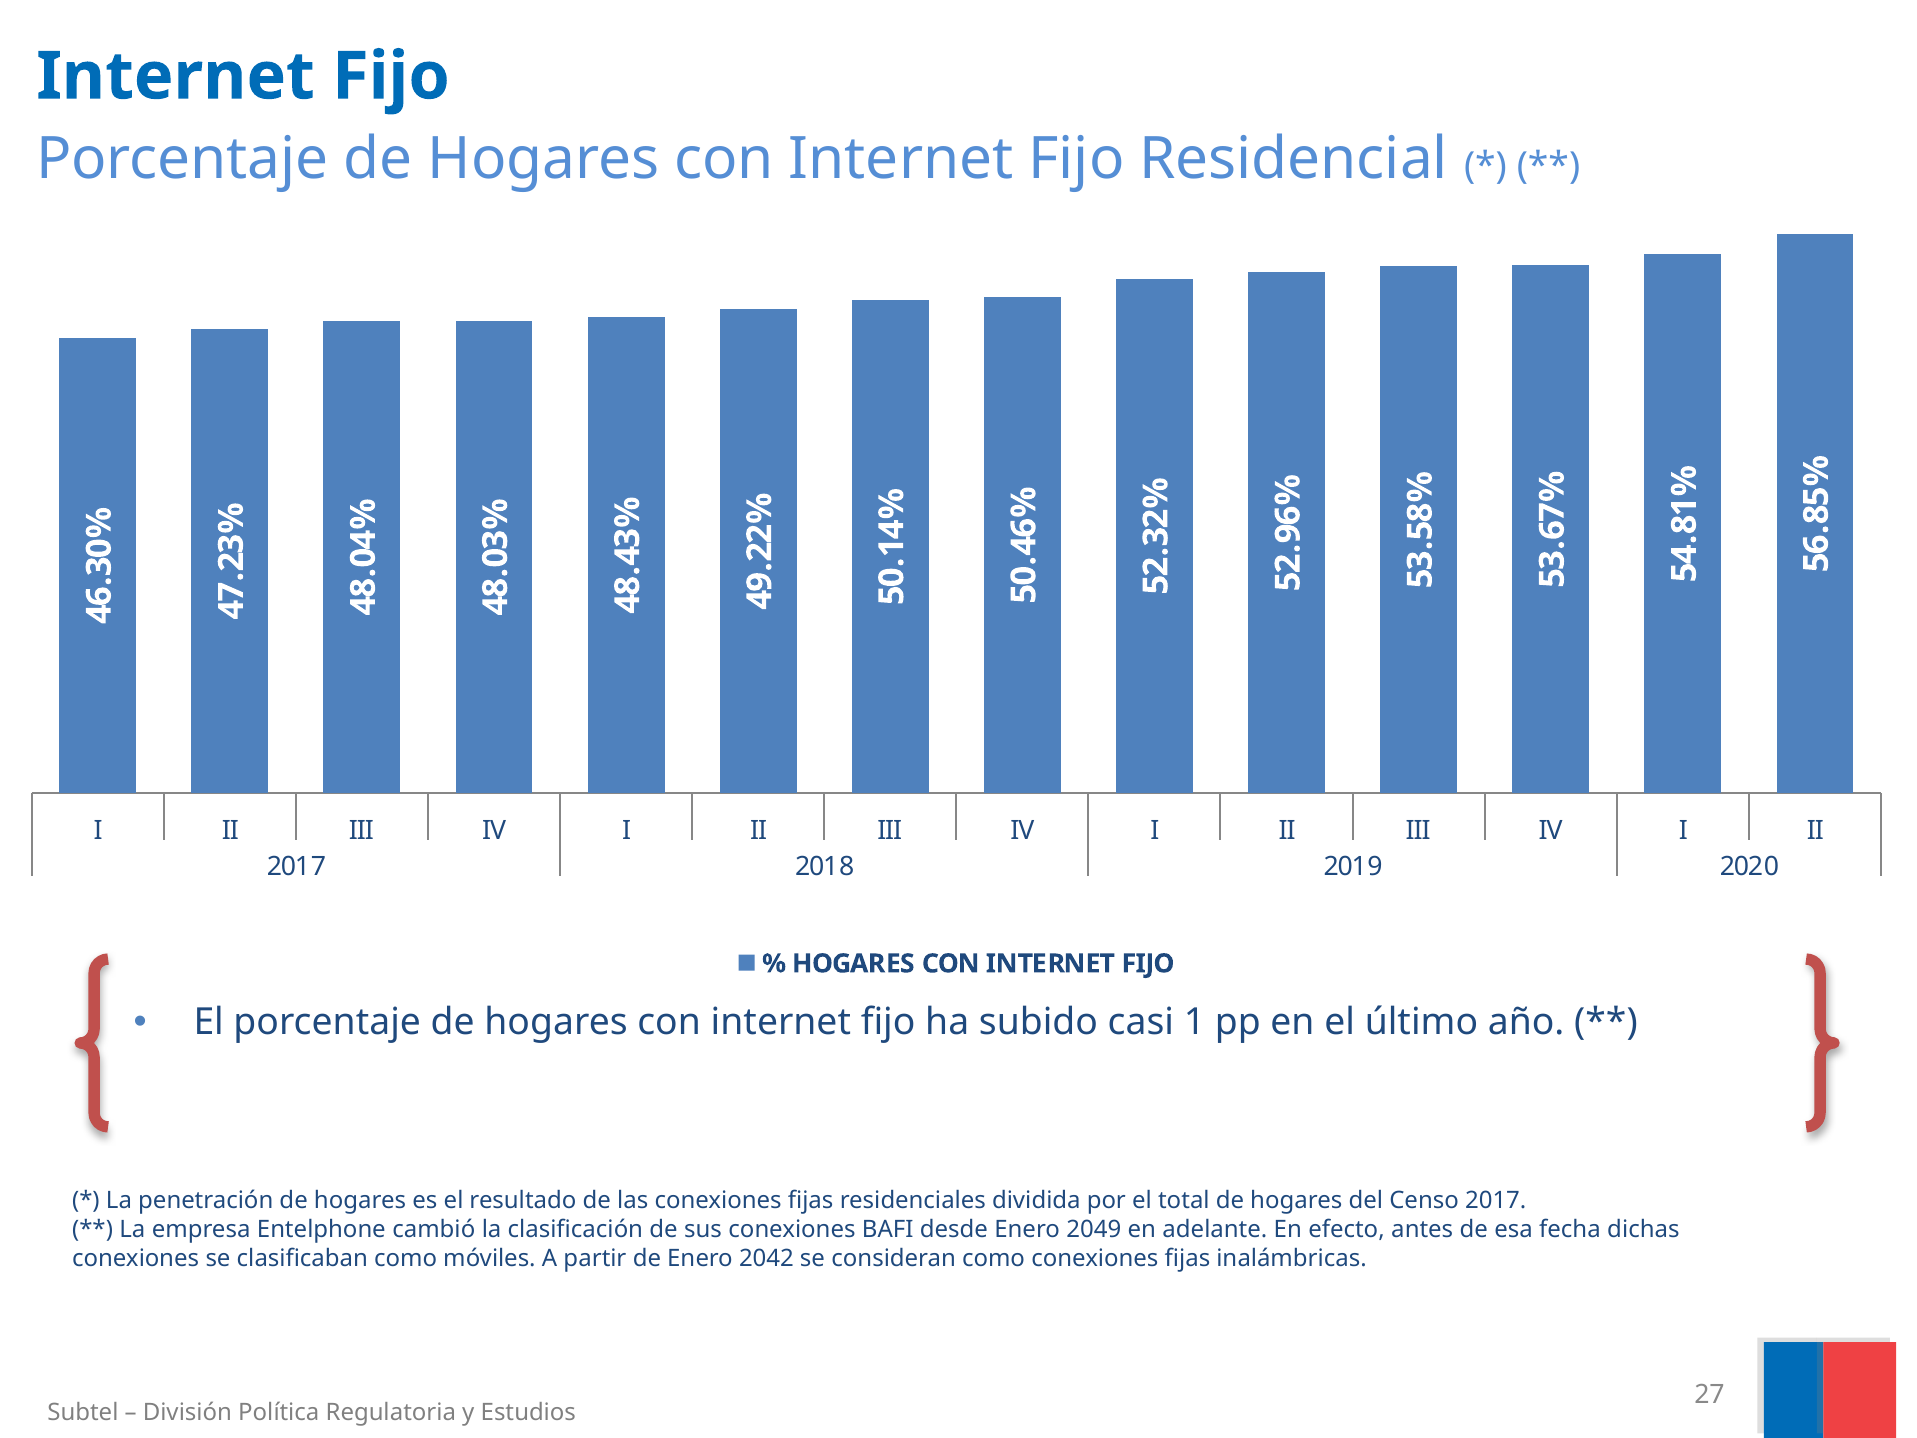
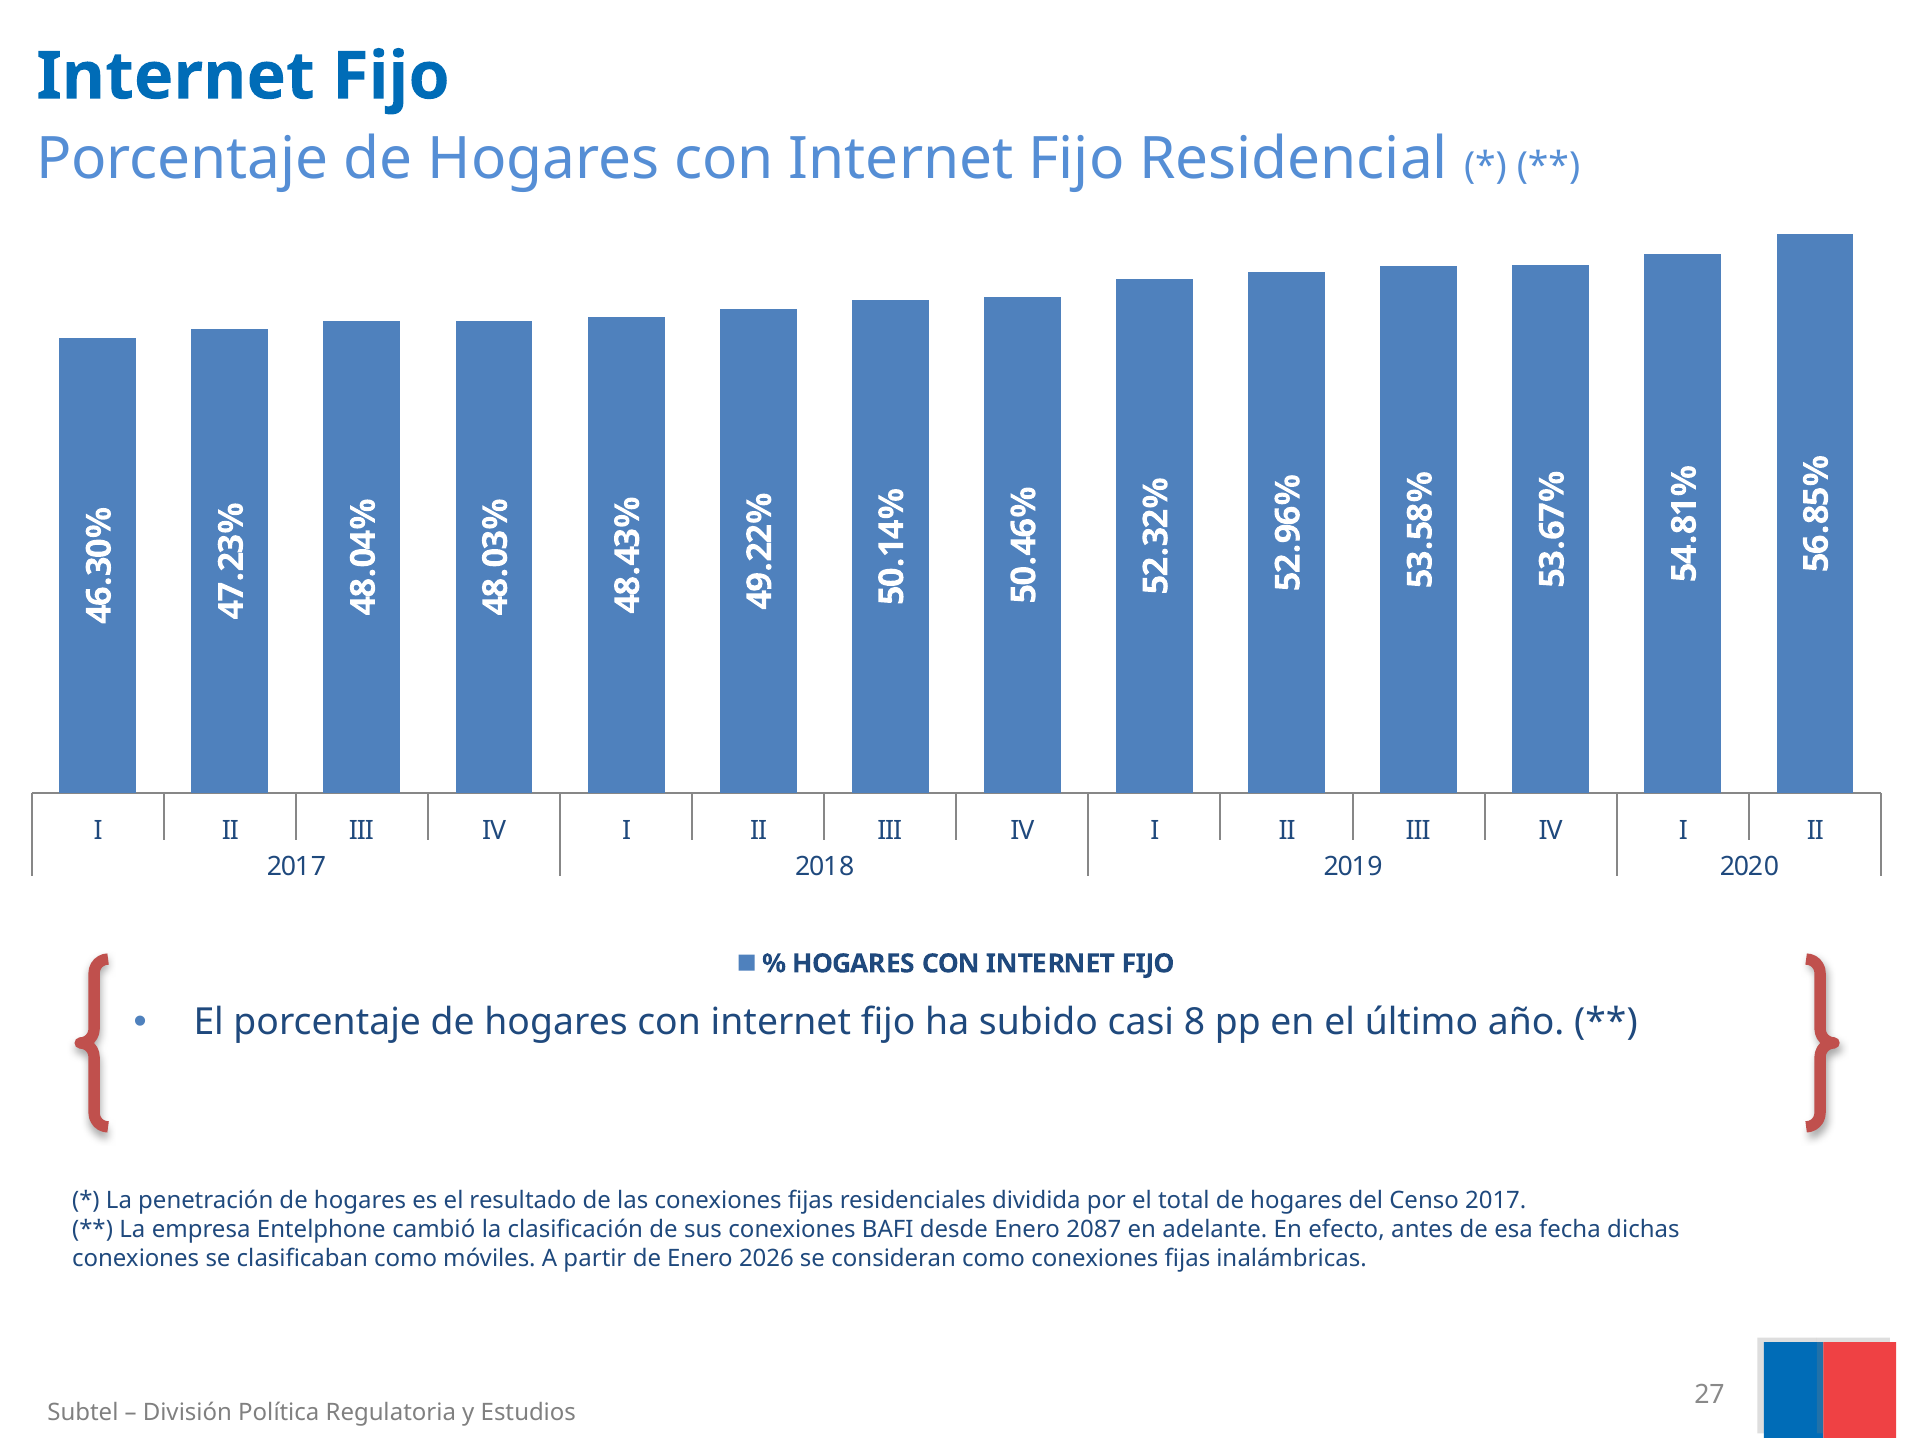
casi 1: 1 -> 8
2049: 2049 -> 2087
2042: 2042 -> 2026
